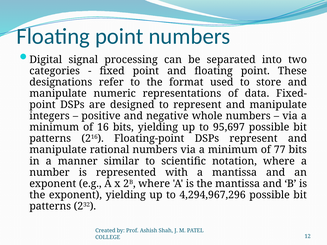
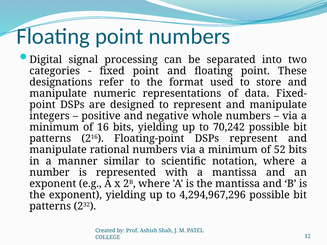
95,697: 95,697 -> 70,242
77: 77 -> 52
